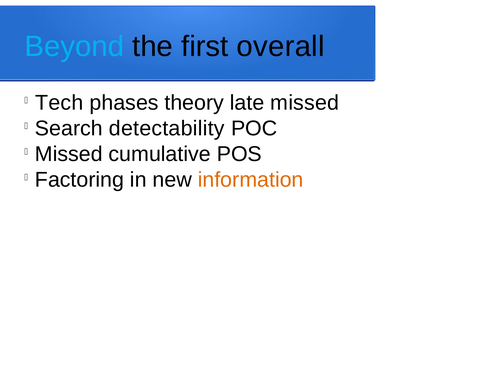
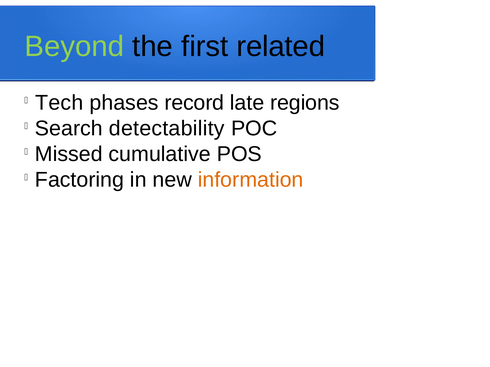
Beyond colour: light blue -> light green
overall: overall -> related
theory: theory -> record
late missed: missed -> regions
